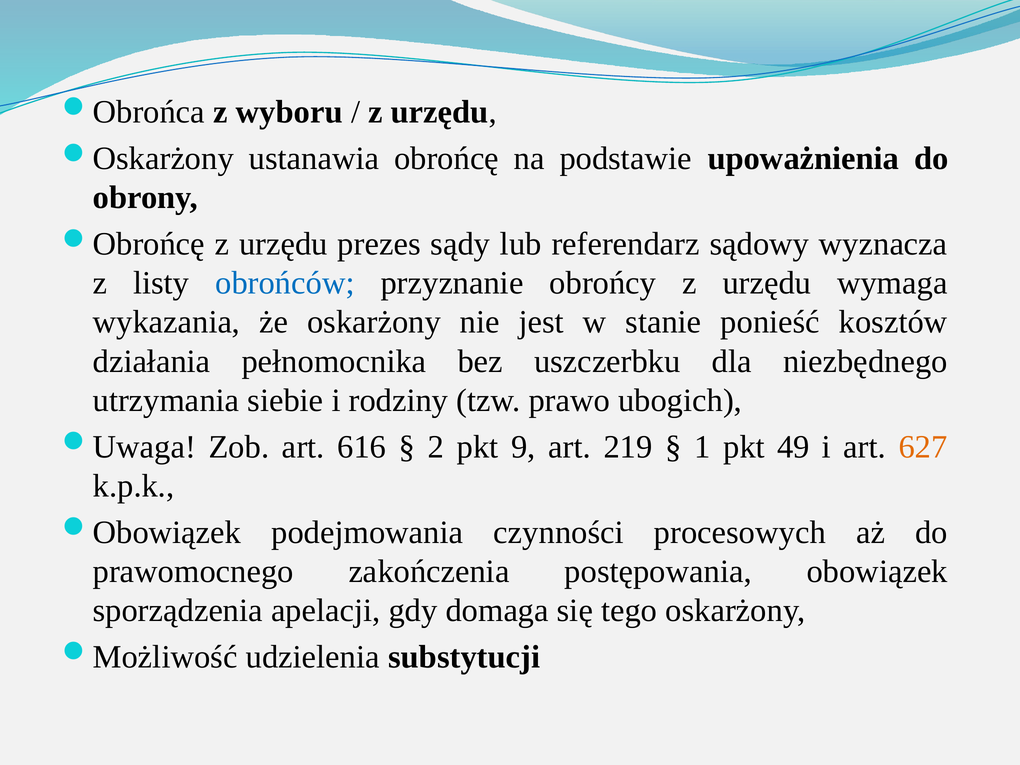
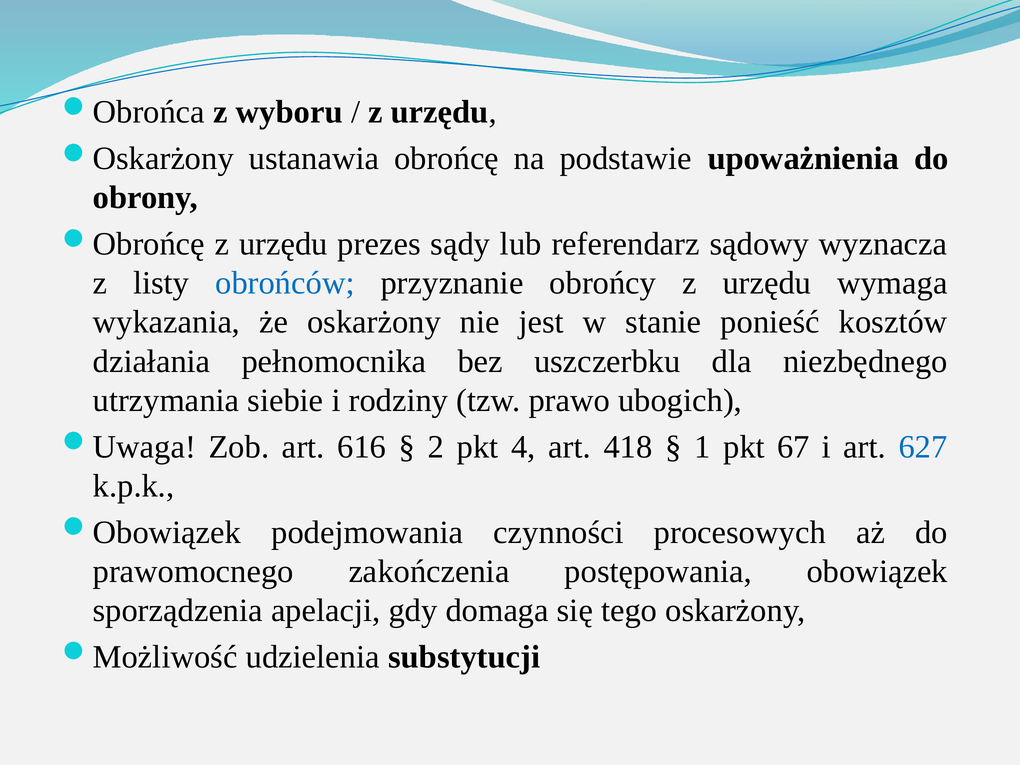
9: 9 -> 4
219: 219 -> 418
49: 49 -> 67
627 colour: orange -> blue
